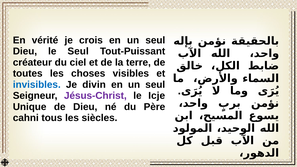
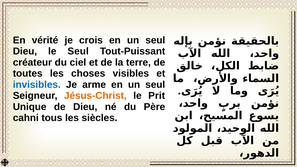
divin: divin -> arme
Jésus-Christ colour: purple -> orange
Icje: Icje -> Prit
